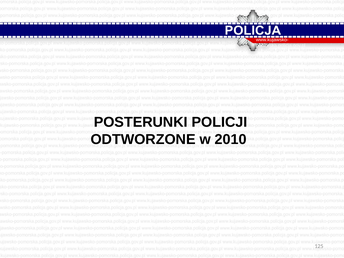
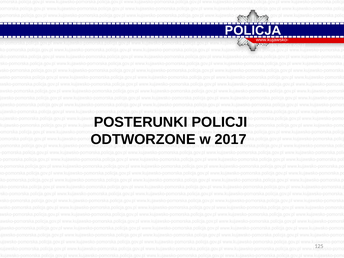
2010: 2010 -> 2017
